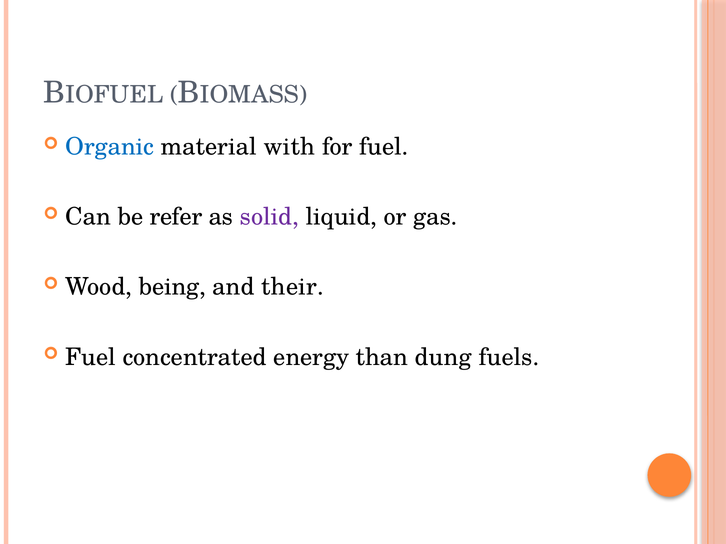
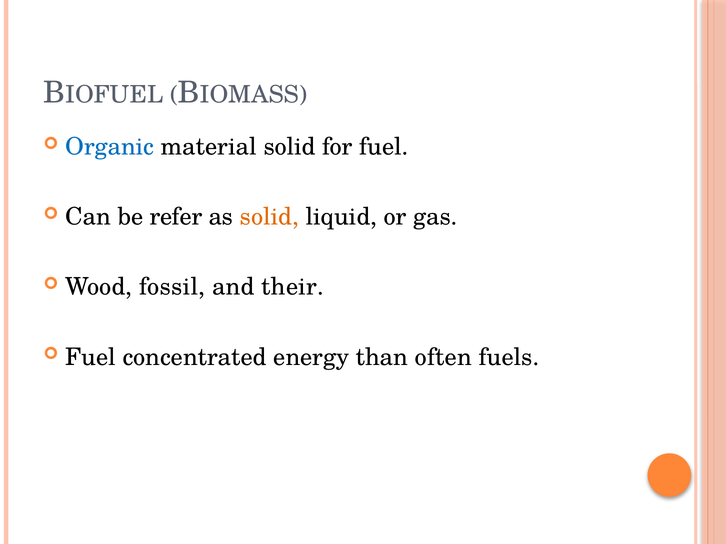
material with: with -> solid
solid at (269, 217) colour: purple -> orange
being: being -> fossil
dung: dung -> often
